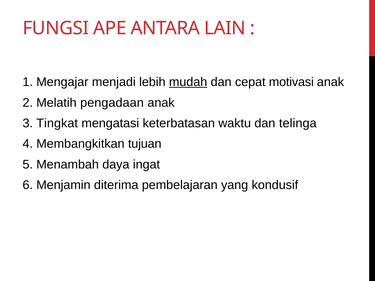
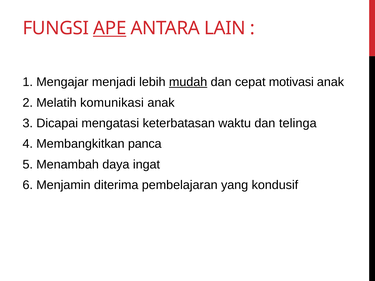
APE underline: none -> present
pengadaan: pengadaan -> komunikasi
Tingkat: Tingkat -> Dicapai
tujuan: tujuan -> panca
